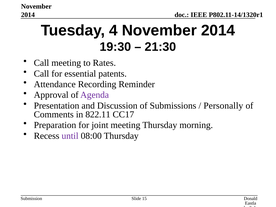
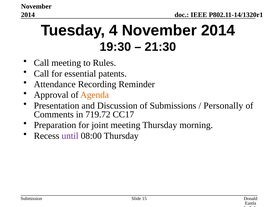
Rates: Rates -> Rules
Agenda colour: purple -> orange
822.11: 822.11 -> 719.72
